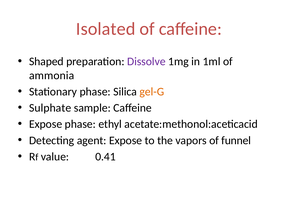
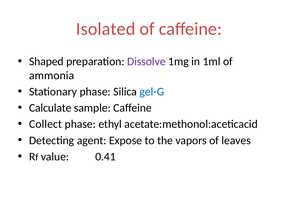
gel-G colour: orange -> blue
Sulphate: Sulphate -> Calculate
Expose at (46, 124): Expose -> Collect
funnel: funnel -> leaves
